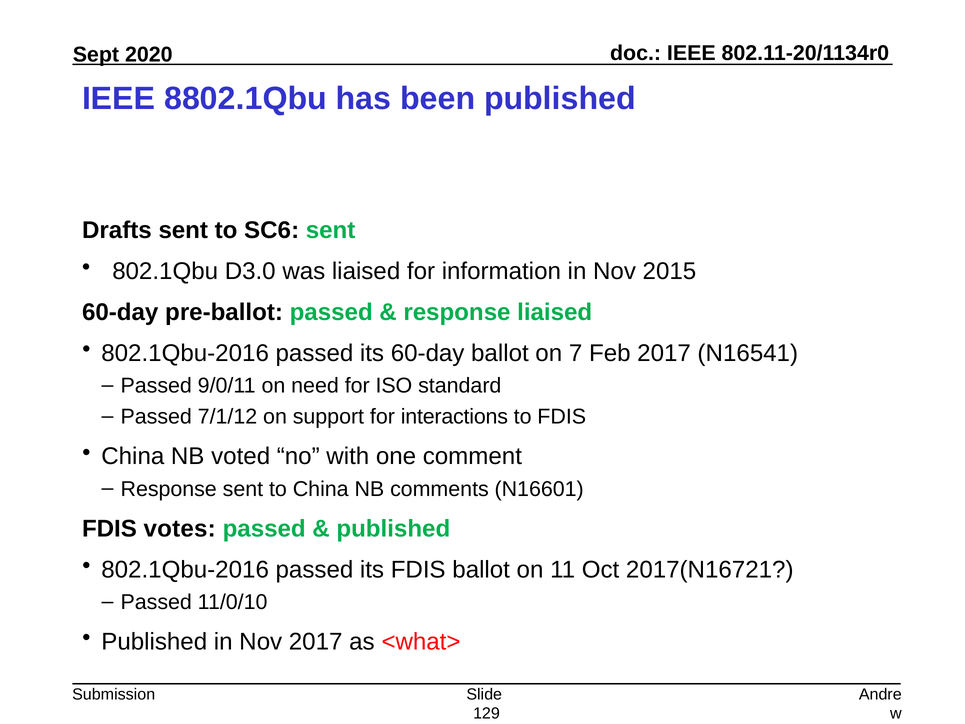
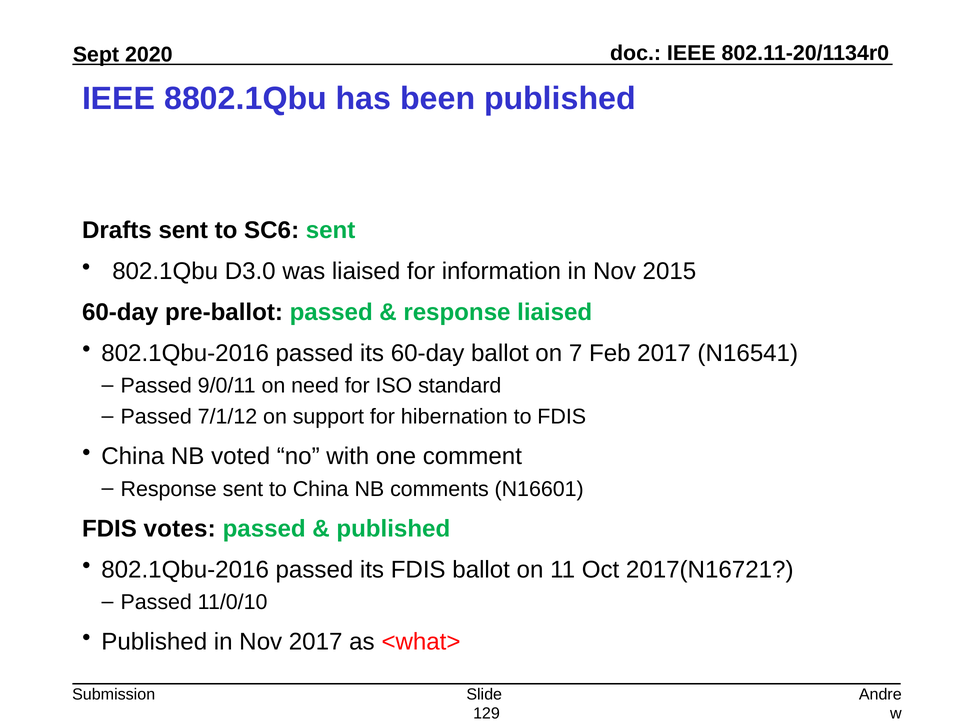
interactions: interactions -> hibernation
